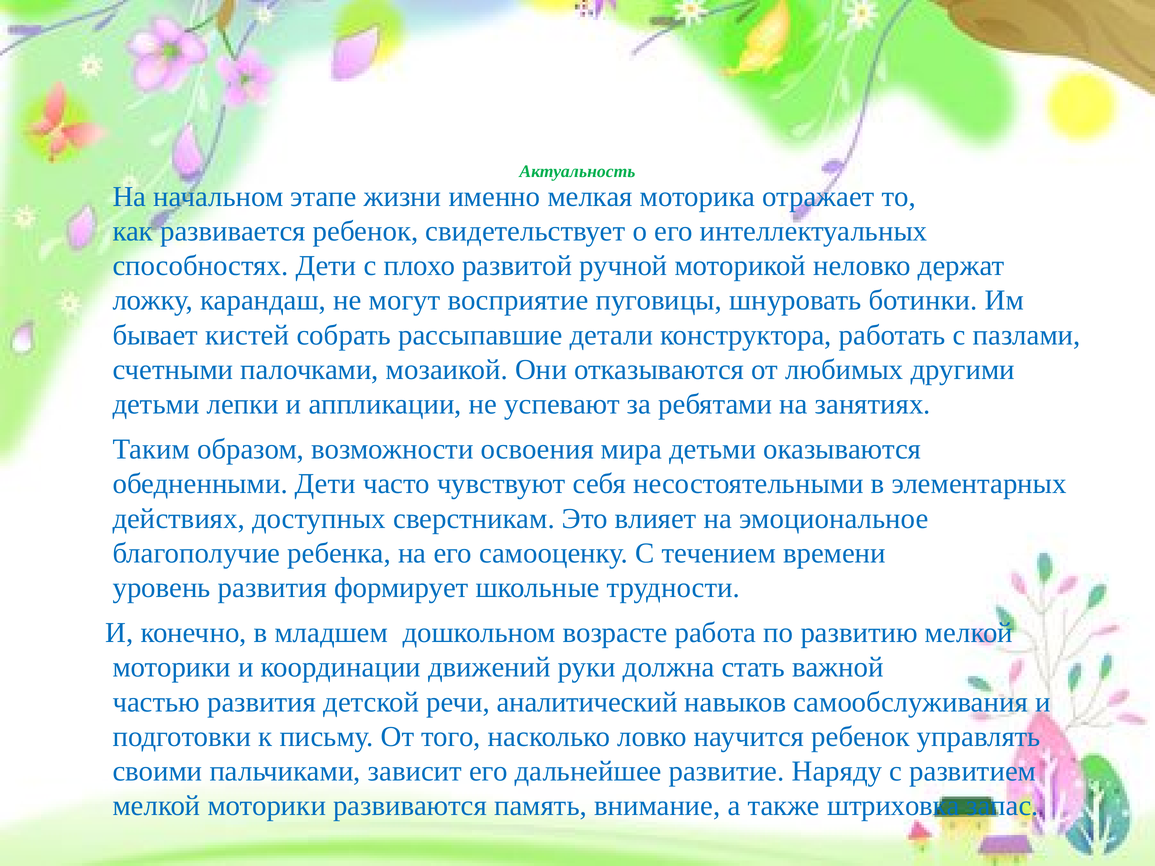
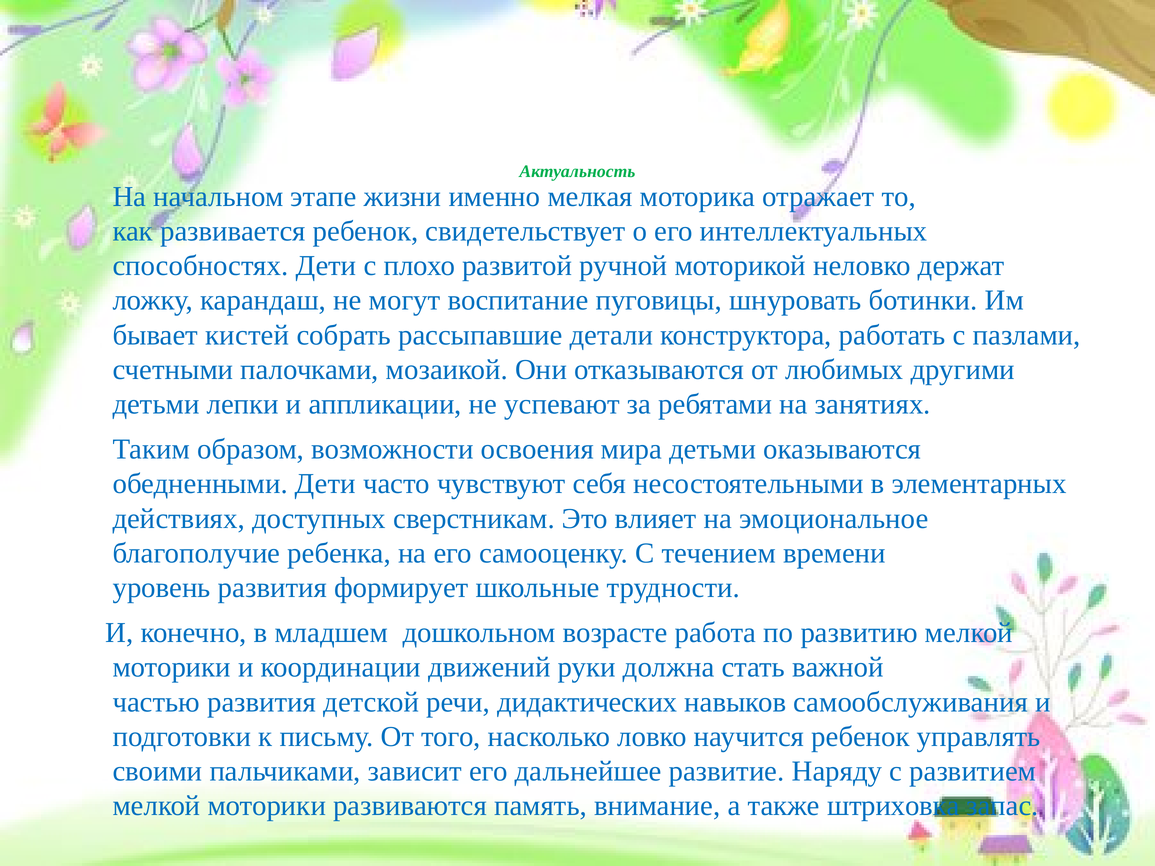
восприятие: восприятие -> воспитание
аналитический: аналитический -> дидактических
